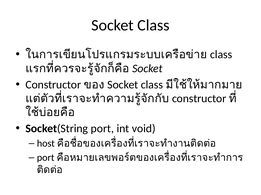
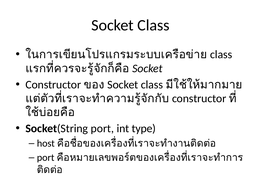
void: void -> type
